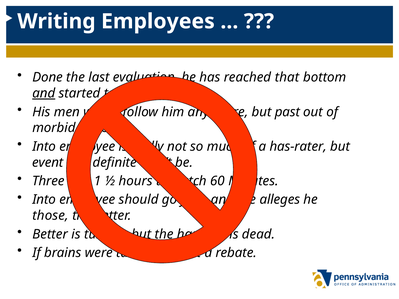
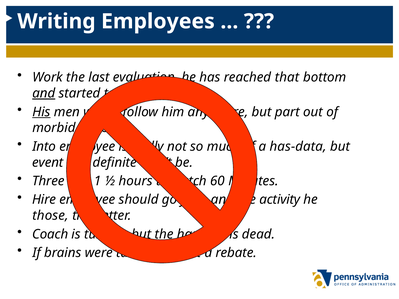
Done: Done -> Work
His underline: none -> present
past: past -> part
has-rater: has-rater -> has-data
Into at (44, 200): Into -> Hire
alleges: alleges -> activity
Better at (50, 234): Better -> Coach
